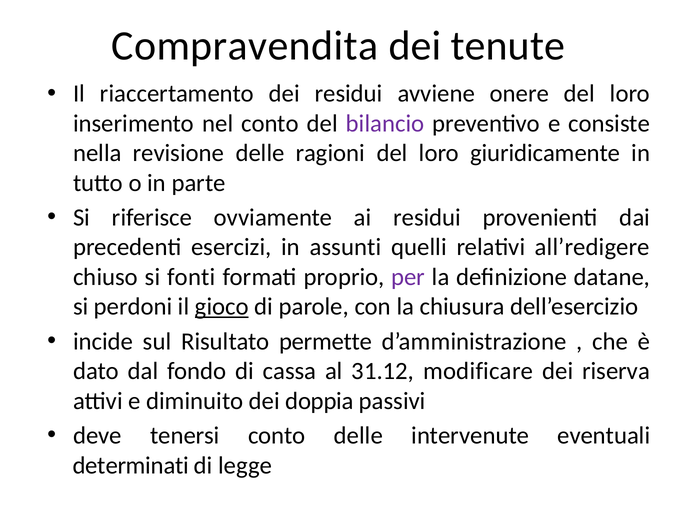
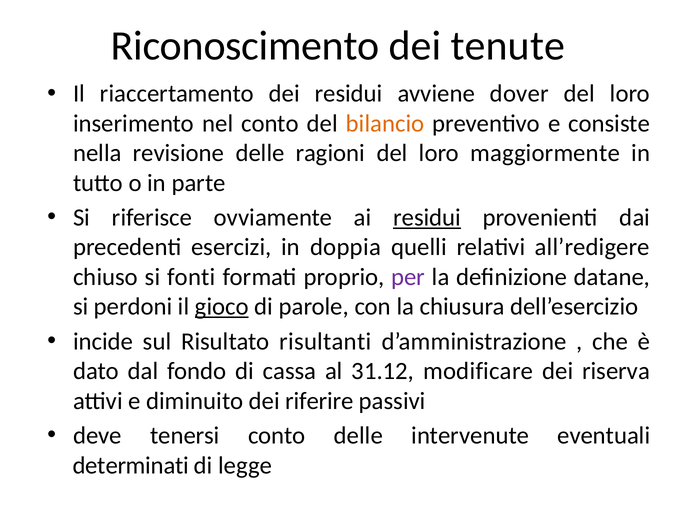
Compravendita: Compravendita -> Riconoscimento
onere: onere -> dover
bilancio colour: purple -> orange
giuridicamente: giuridicamente -> maggiormente
residui at (427, 217) underline: none -> present
assunti: assunti -> doppia
permette: permette -> risultanti
doppia: doppia -> riferire
